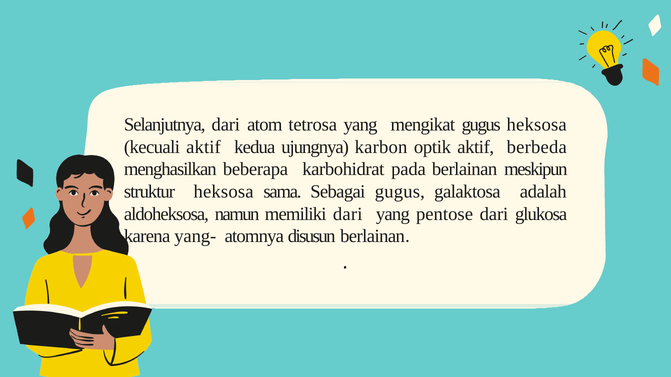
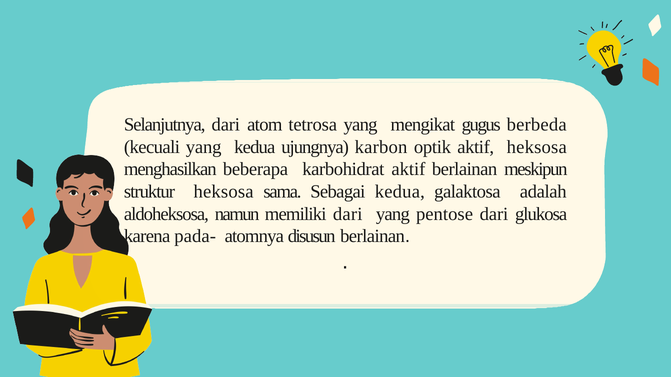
gugus heksosa: heksosa -> berbeda
kecuali aktif: aktif -> yang
aktif berbeda: berbeda -> heksosa
karbohidrat pada: pada -> aktif
Sebagai gugus: gugus -> kedua
yang-: yang- -> pada-
